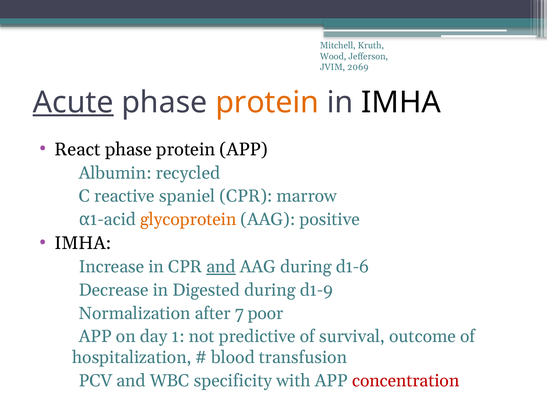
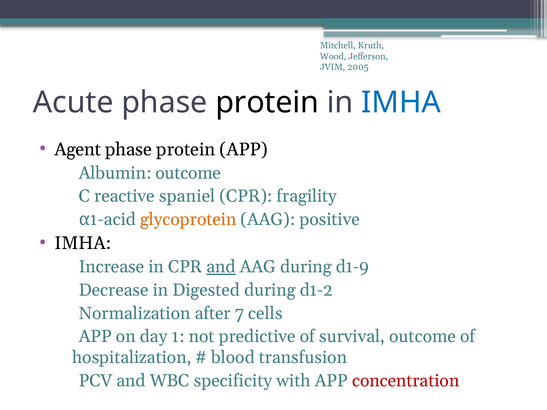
2069: 2069 -> 2005
Acute underline: present -> none
protein at (267, 102) colour: orange -> black
IMHA at (401, 102) colour: black -> blue
React: React -> Agent
Albumin recycled: recycled -> outcome
marrow: marrow -> fragility
d1-6: d1-6 -> d1-9
d1-9: d1-9 -> d1-2
poor: poor -> cells
